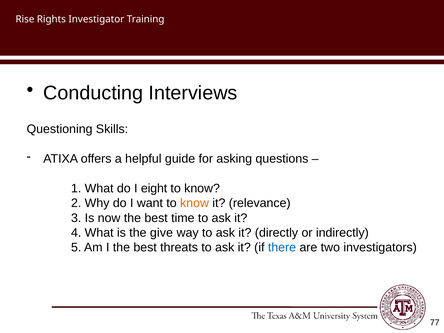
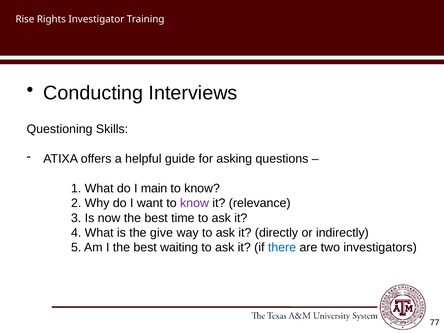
eight: eight -> main
know at (195, 203) colour: orange -> purple
threats: threats -> waiting
